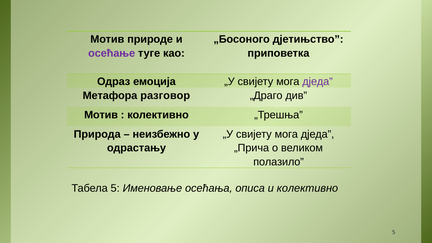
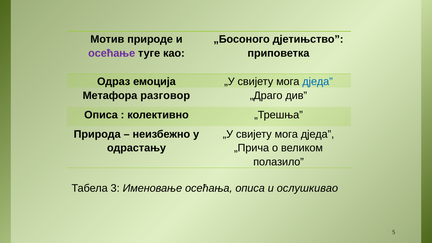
дједа at (318, 82) colour: purple -> blue
Мотив at (101, 115): Мотив -> Описа
Табела 5: 5 -> 3
и колективно: колективно -> ослушкивао
